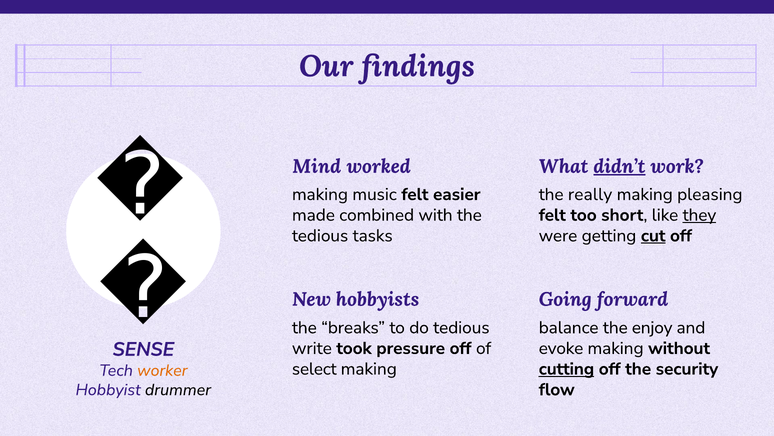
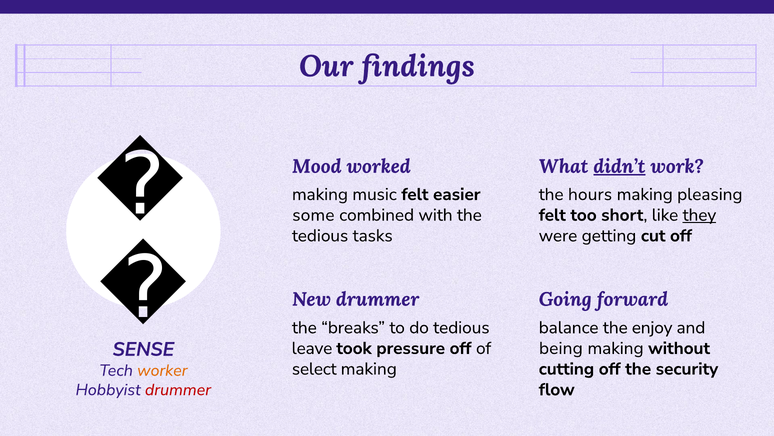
Mind: Mind -> Mood
really: really -> hours
made: made -> some
cut underline: present -> none
New hobbyists: hobbyists -> drummer
write: write -> leave
evoke: evoke -> being
cutting underline: present -> none
drummer at (178, 389) colour: black -> red
